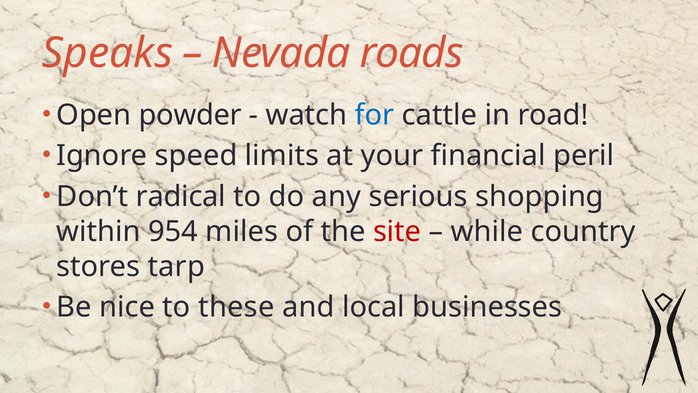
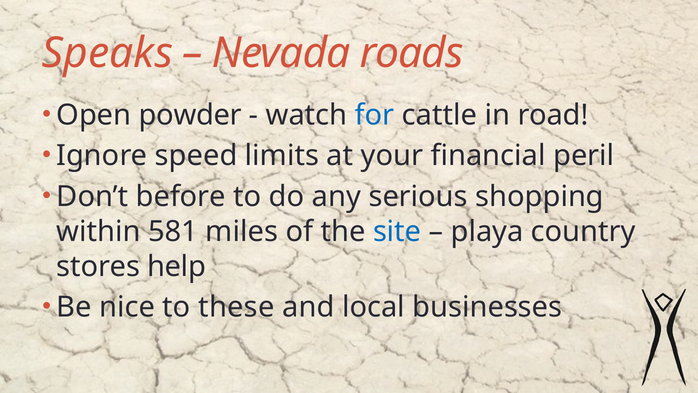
radical: radical -> before
954: 954 -> 581
site colour: red -> blue
while: while -> playa
tarp: tarp -> help
